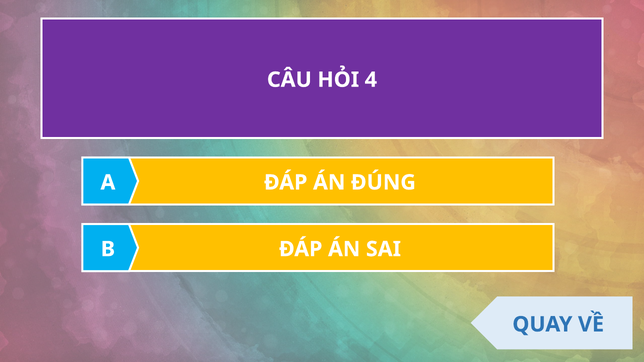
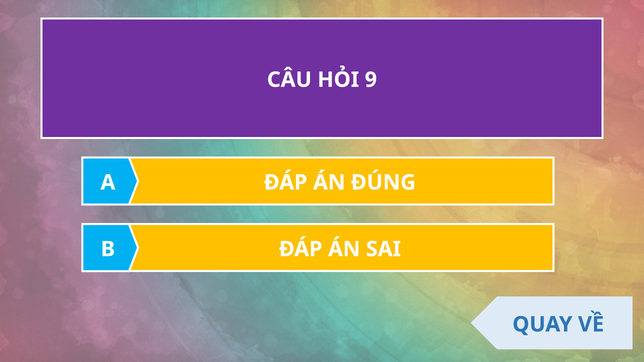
4: 4 -> 9
